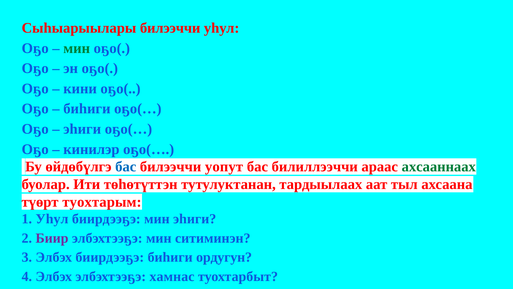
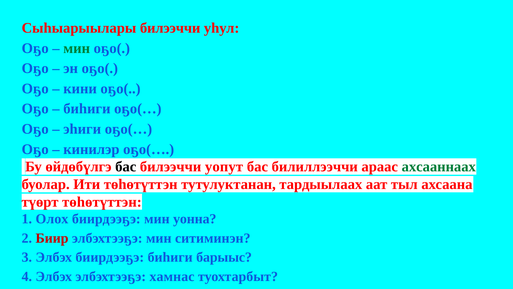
бас at (126, 166) colour: blue -> black
түөрт туохтарым: туохтарым -> төһөтүттэн
1 Уһул: Уһул -> Олох
мин эһиги: эһиги -> уонна
Биир colour: purple -> red
ордугун: ордугун -> барыыс
